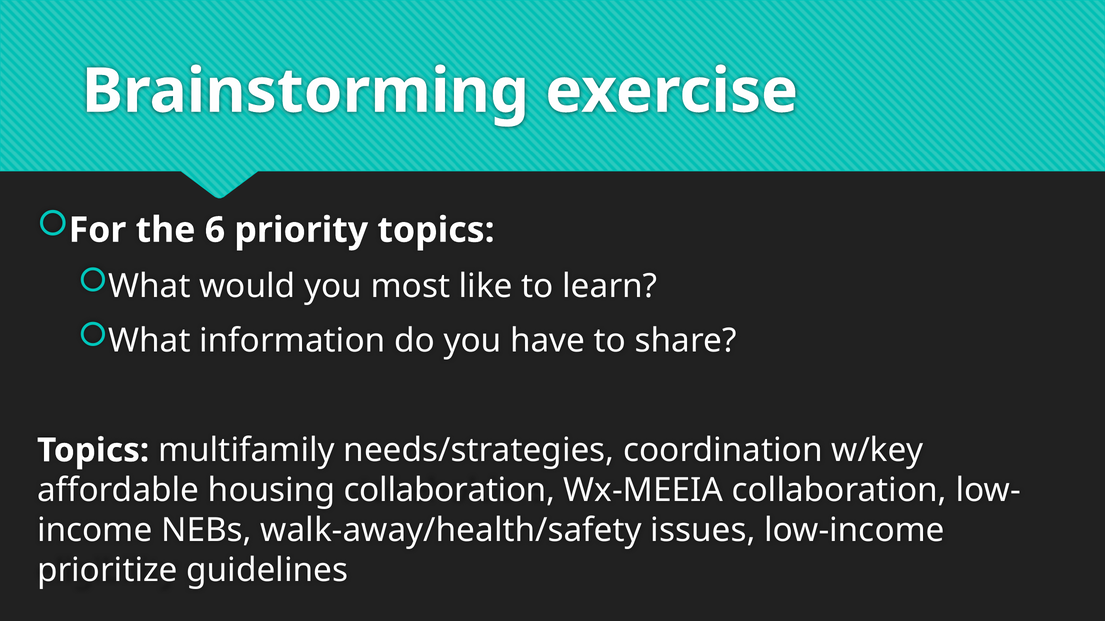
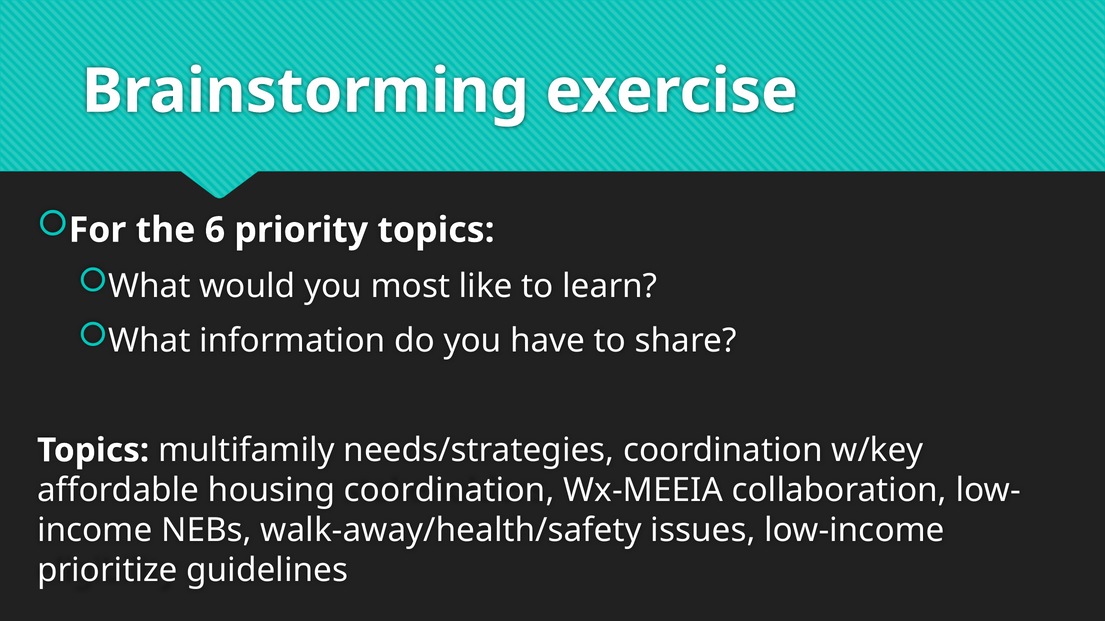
housing collaboration: collaboration -> coordination
